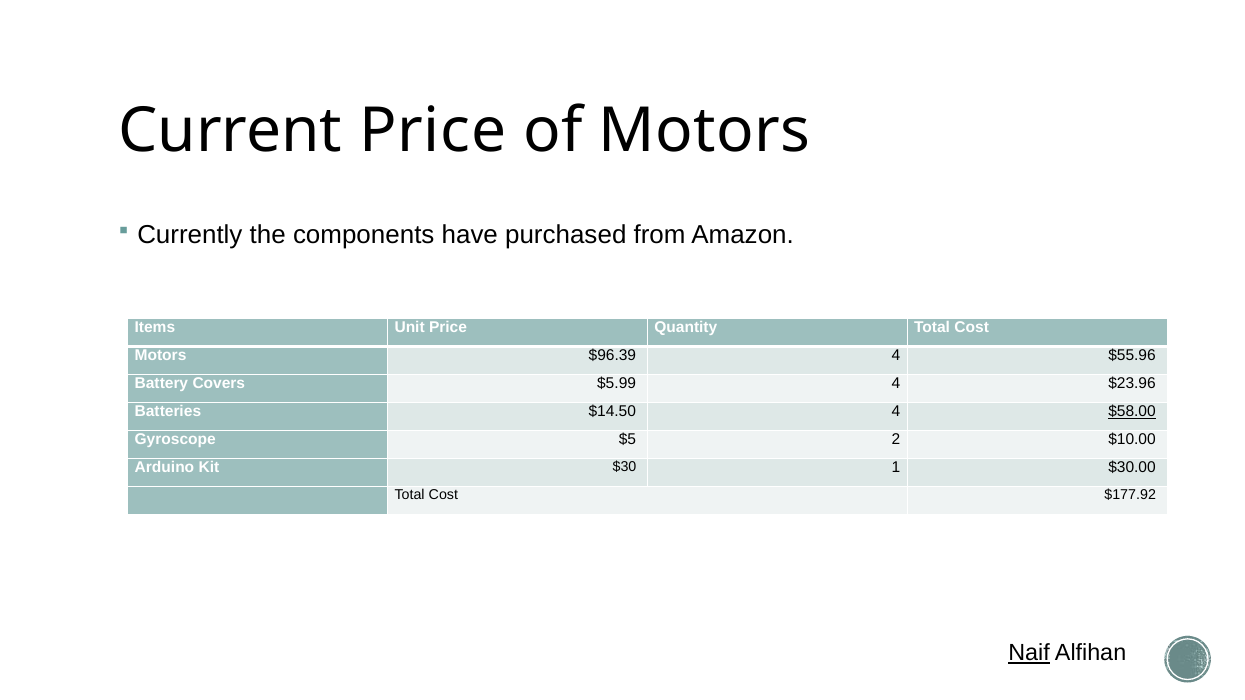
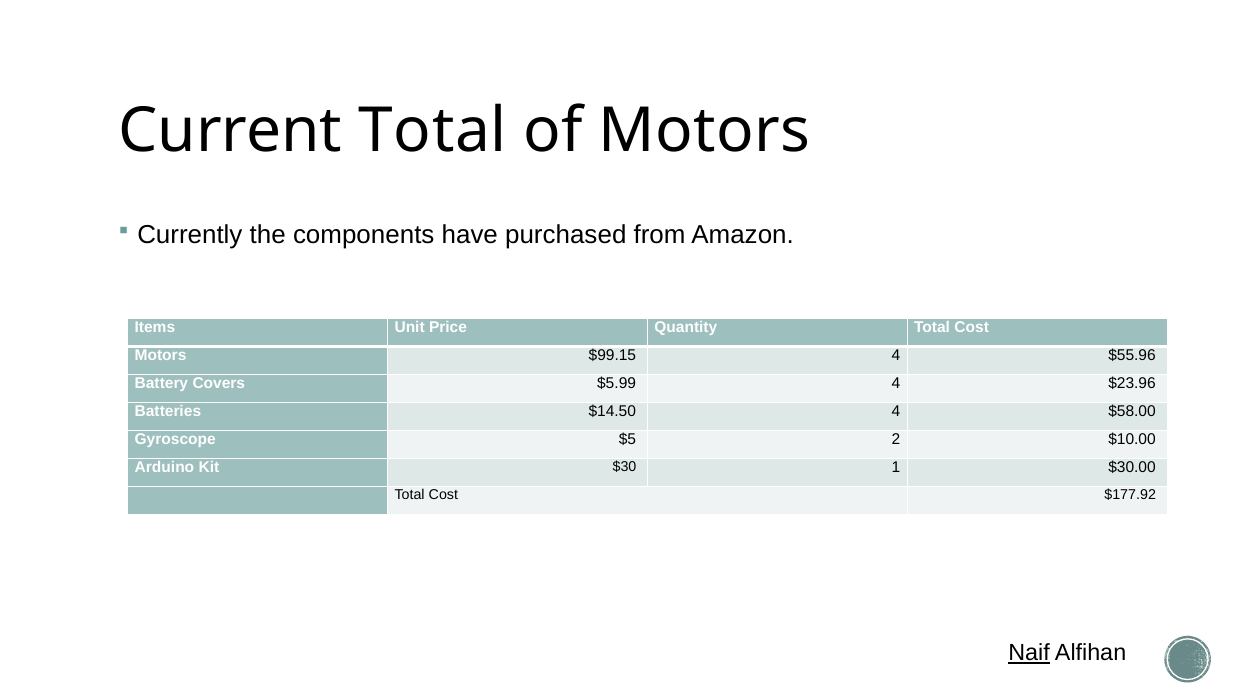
Current Price: Price -> Total
$96.39: $96.39 -> $99.15
$58.00 underline: present -> none
